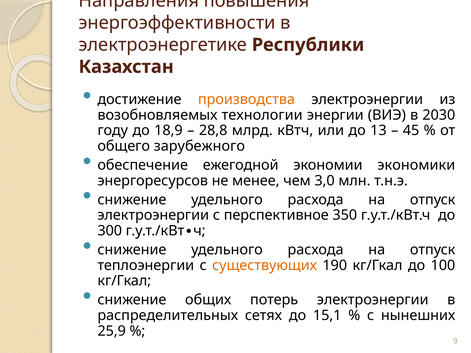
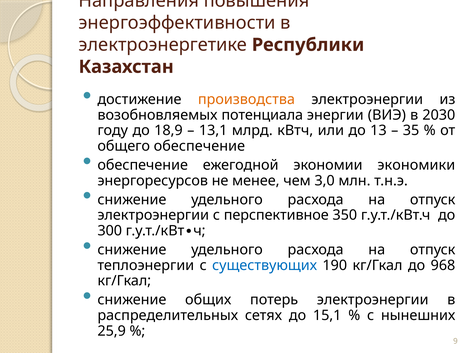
технологии: технологии -> потенциала
28,8: 28,8 -> 13,1
45: 45 -> 35
общего зарубежного: зарубежного -> обеспечение
существующих colour: orange -> blue
100: 100 -> 968
